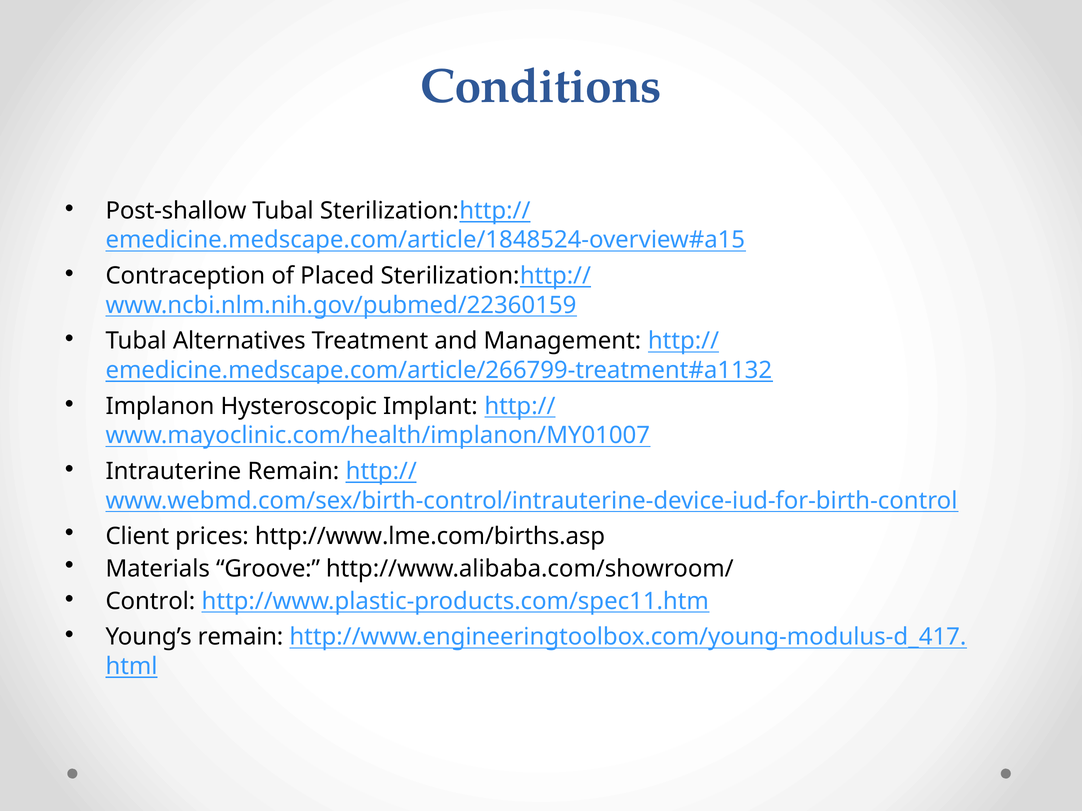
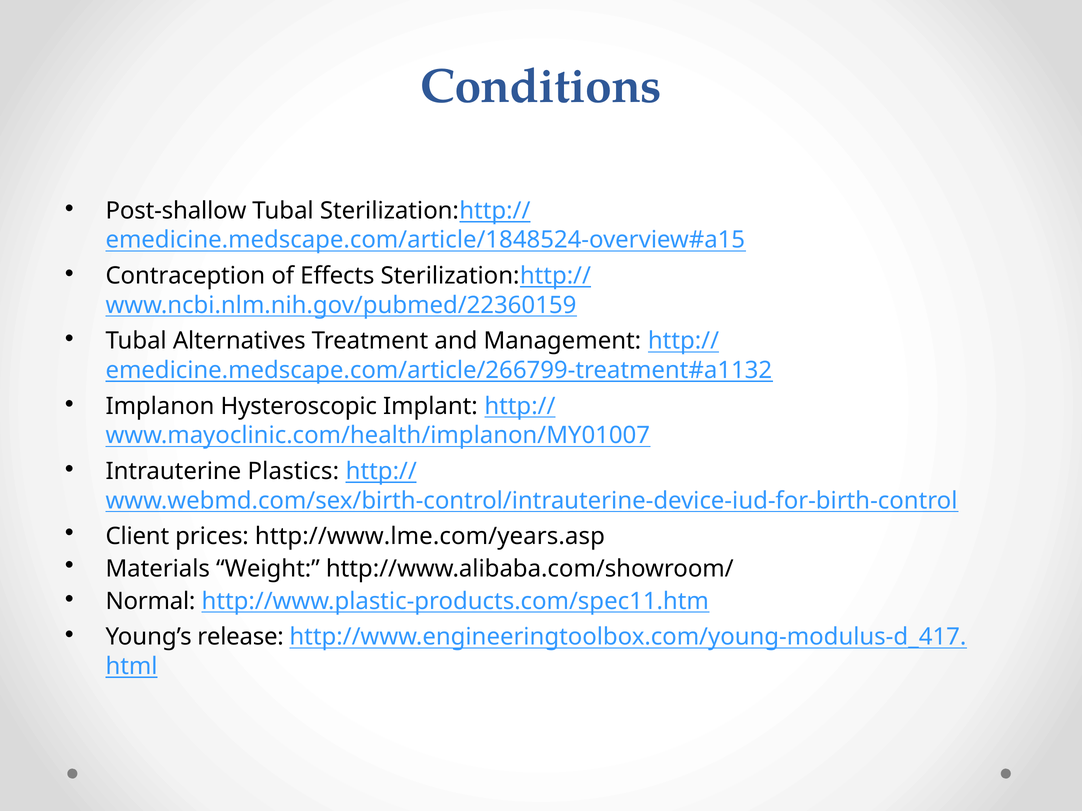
Placed: Placed -> Effects
Intrauterine Remain: Remain -> Plastics
http://www.lme.com/births.asp: http://www.lme.com/births.asp -> http://www.lme.com/years.asp
Groove: Groove -> Weight
Control: Control -> Normal
Young’s remain: remain -> release
